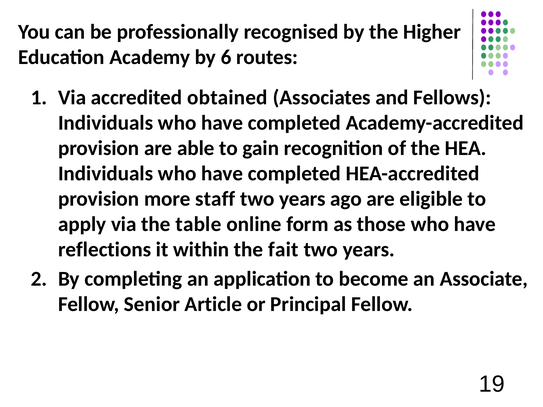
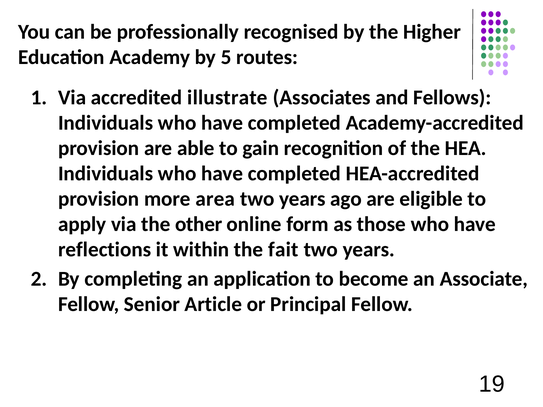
6: 6 -> 5
obtained: obtained -> illustrate
staff: staff -> area
table: table -> other
